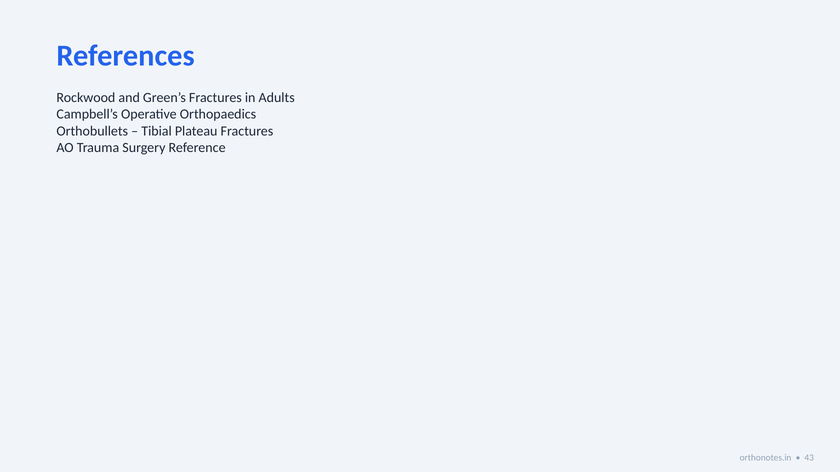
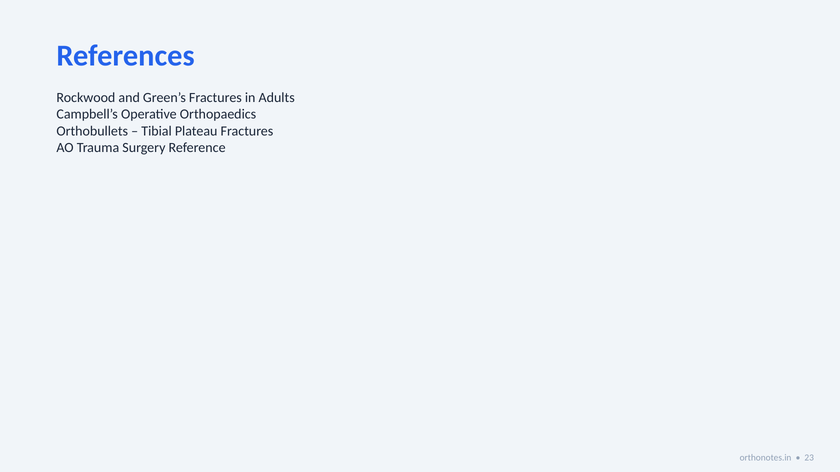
43: 43 -> 23
